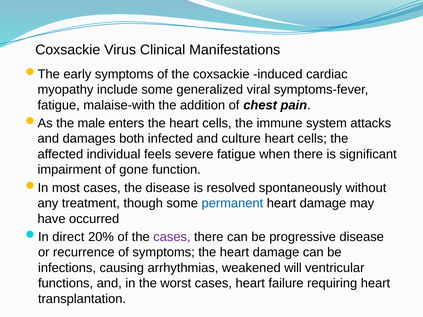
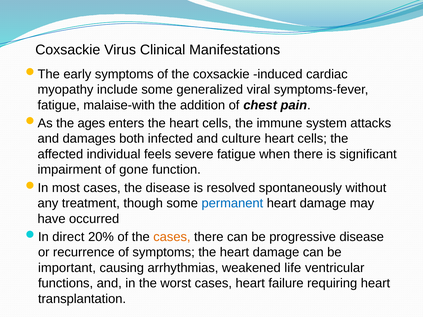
male: male -> ages
cases at (172, 237) colour: purple -> orange
infections: infections -> important
will: will -> life
